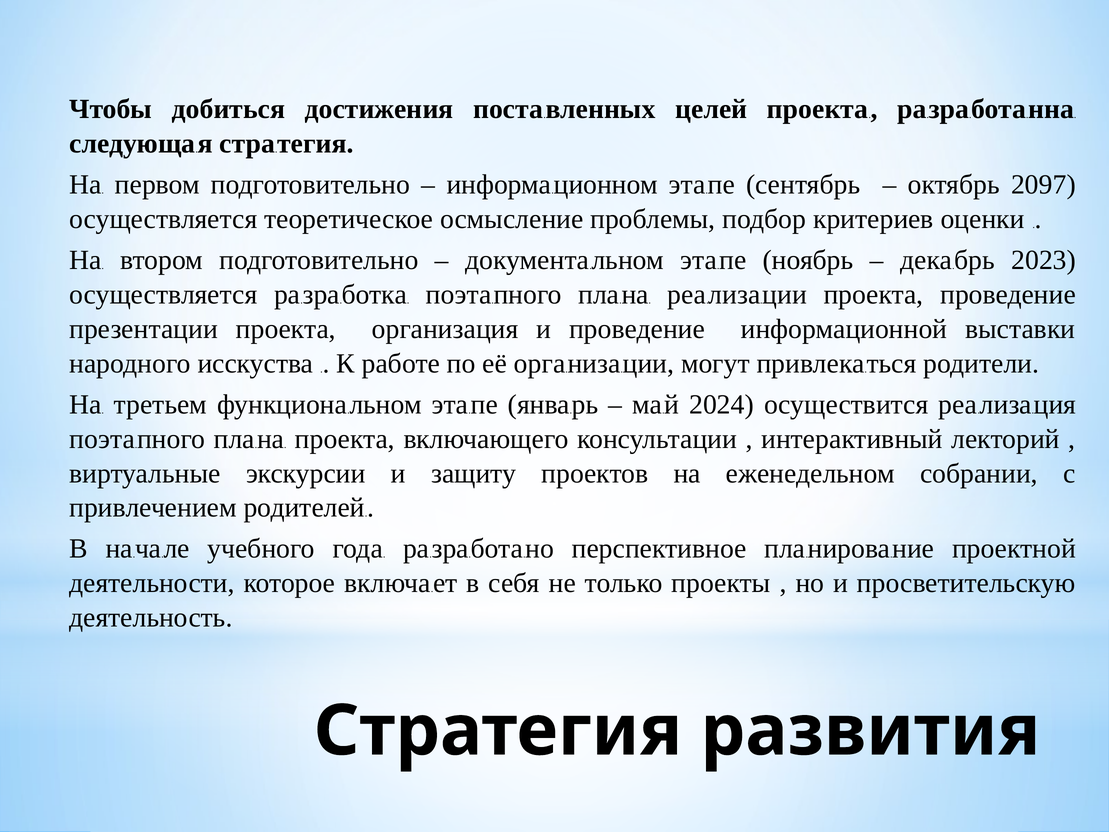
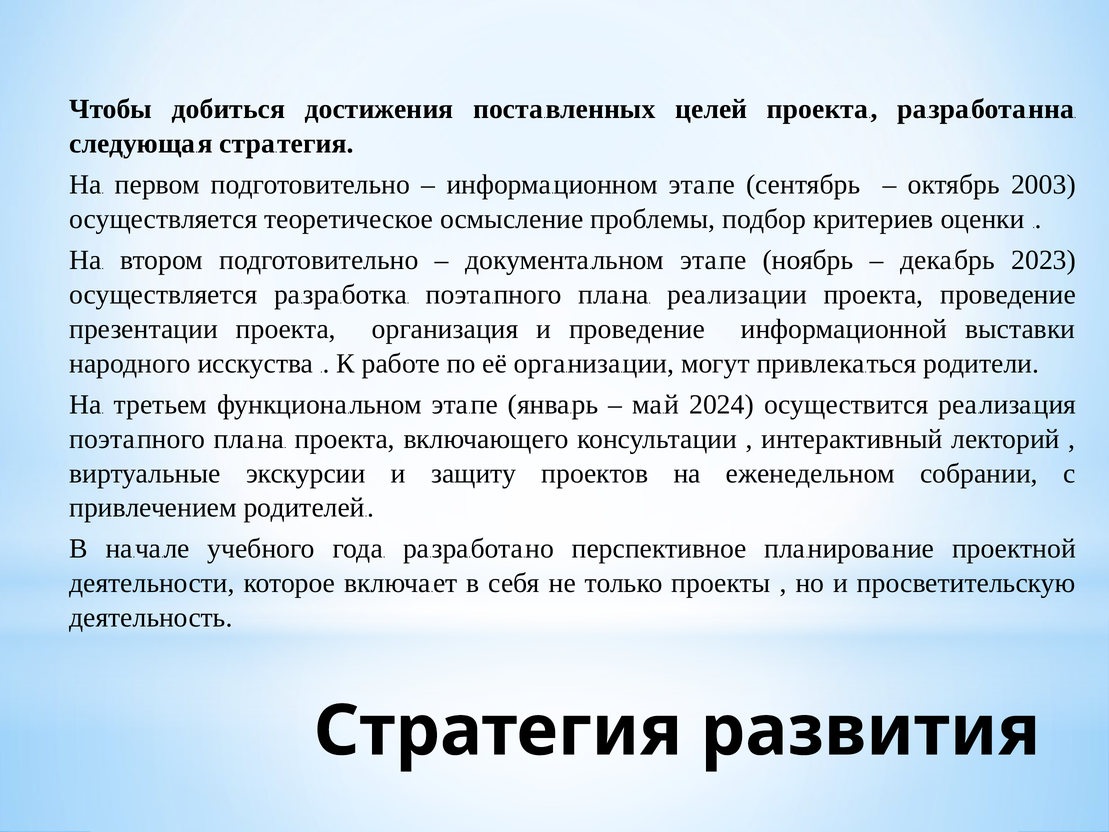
2097: 2097 -> 2003
